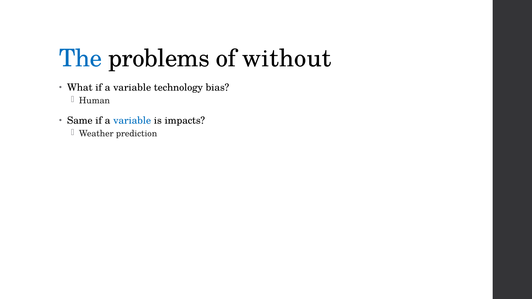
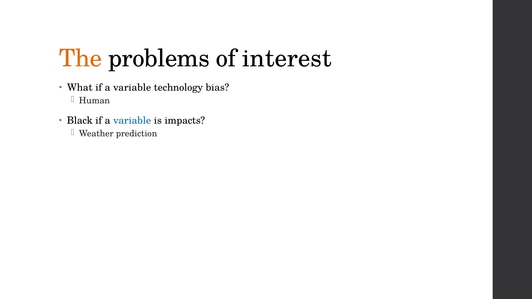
The colour: blue -> orange
without: without -> interest
Same: Same -> Black
